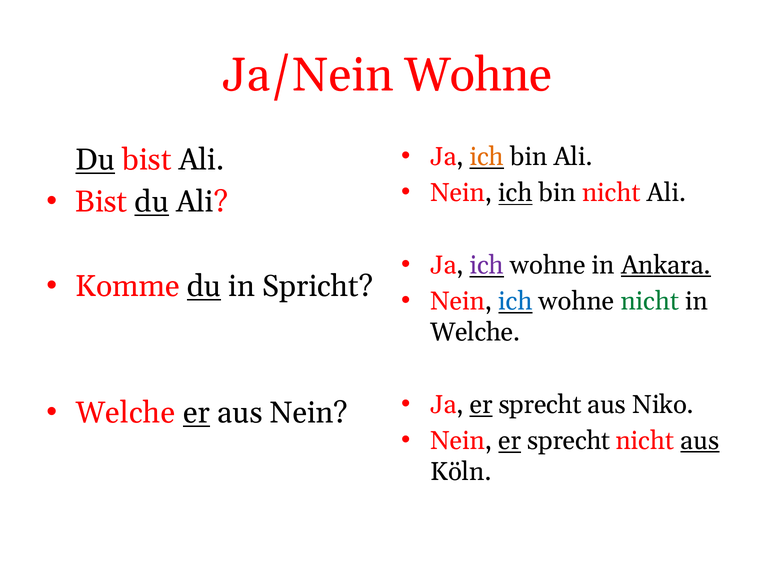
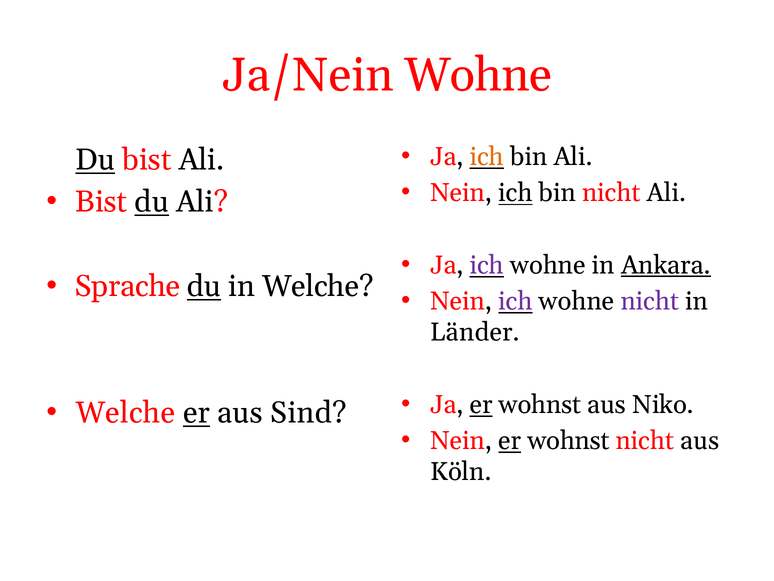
Komme: Komme -> Sprache
in Spricht: Spricht -> Welche
ich at (515, 301) colour: blue -> purple
nicht at (650, 301) colour: green -> purple
Welche at (475, 332): Welche -> Länder
Ja er sprecht: sprecht -> wohnst
aus Nein: Nein -> Sind
Nein er sprecht: sprecht -> wohnst
aus at (700, 440) underline: present -> none
